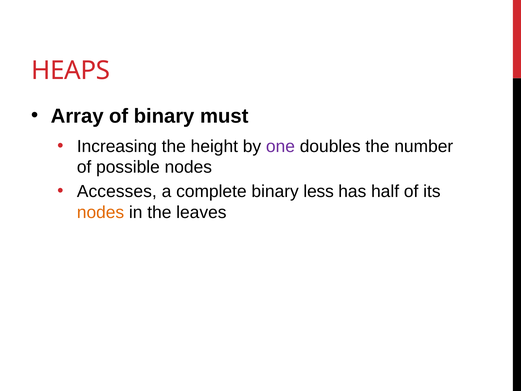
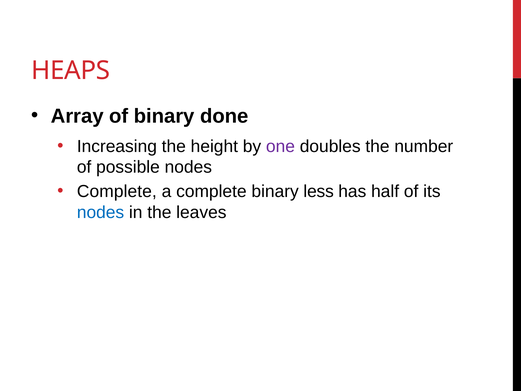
must: must -> done
Accesses at (117, 191): Accesses -> Complete
nodes at (100, 212) colour: orange -> blue
